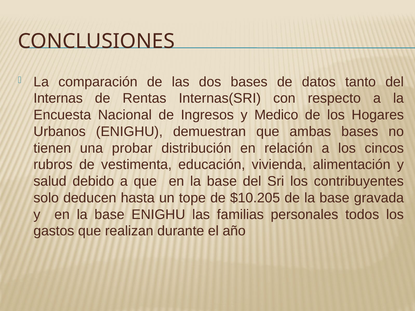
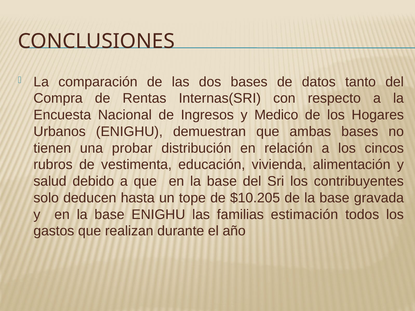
Internas: Internas -> Compra
personales: personales -> estimación
